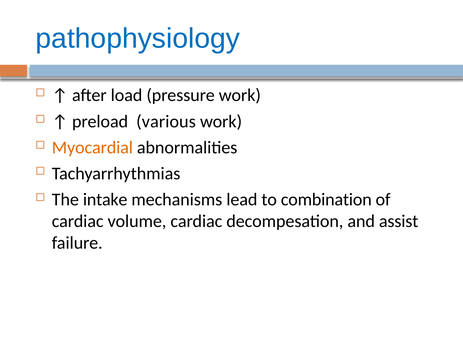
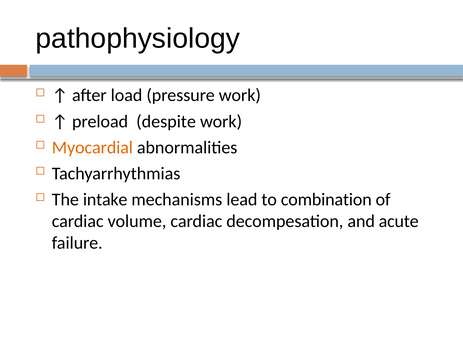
pathophysiology colour: blue -> black
various: various -> despite
assist: assist -> acute
